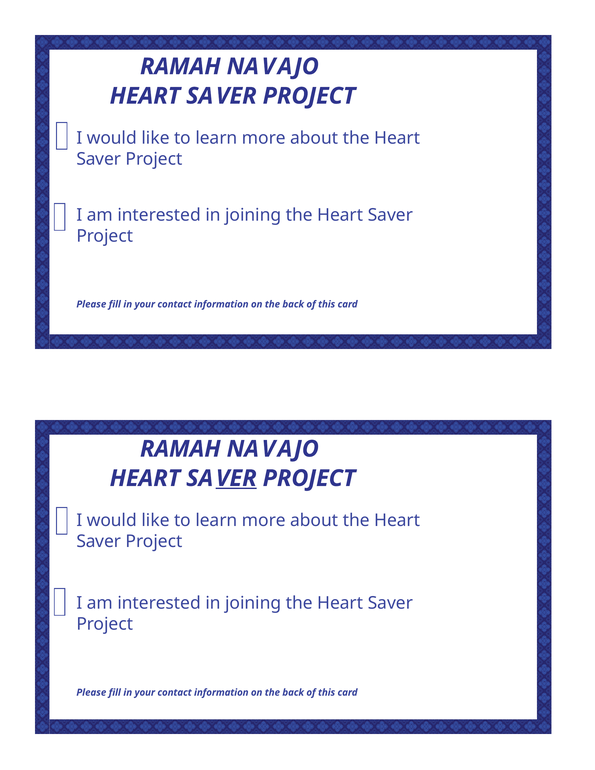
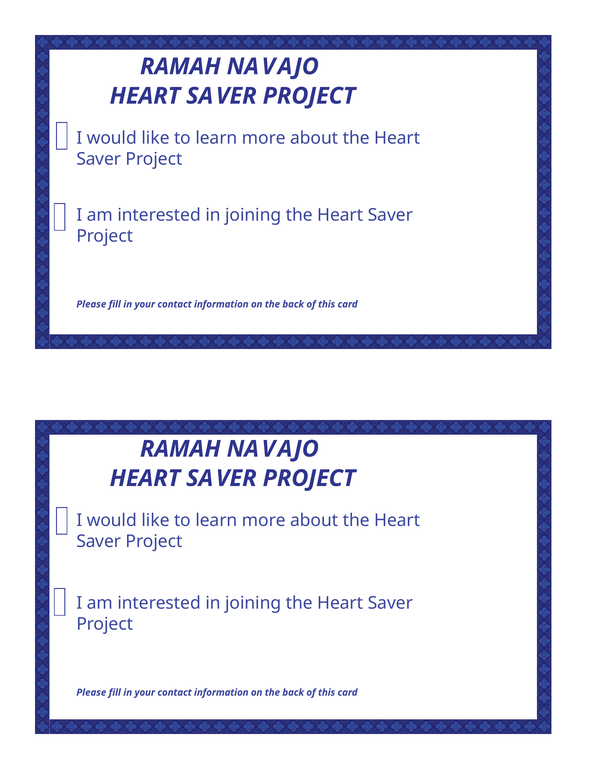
VER at (236, 478) underline: present -> none
